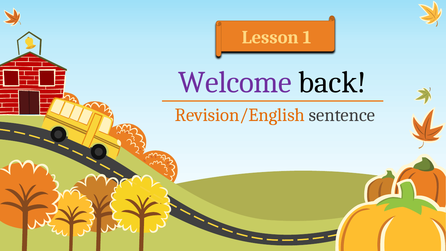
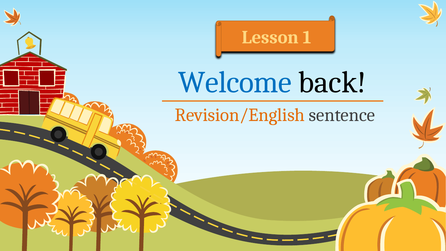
Welcome colour: purple -> blue
